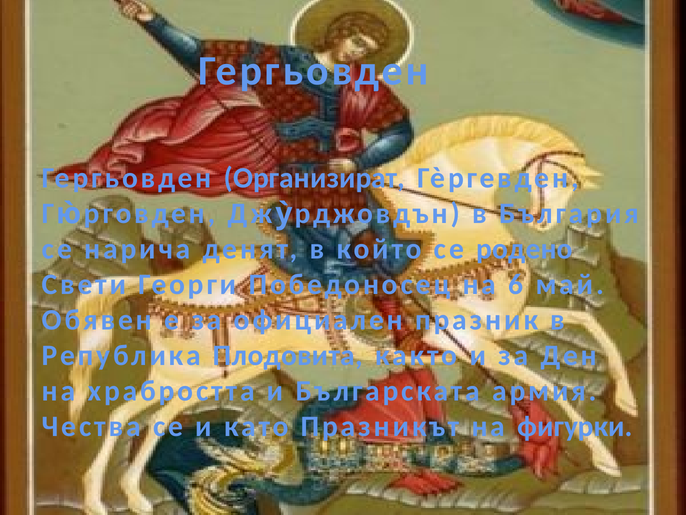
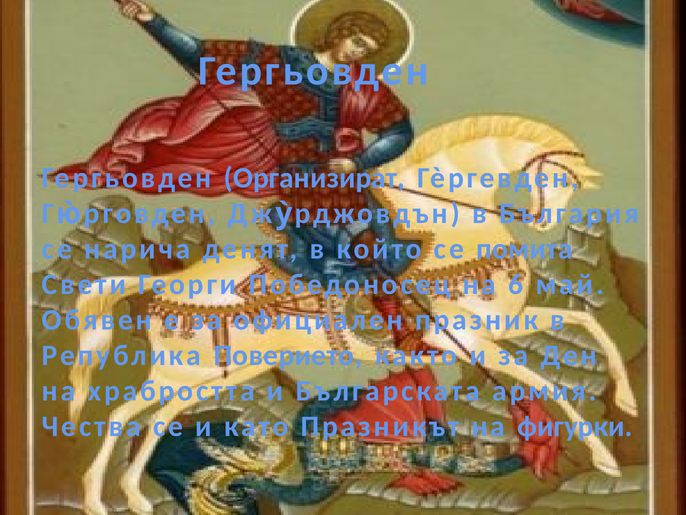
родено: родено -> помита
Плодовита: Плодовита -> Поверието
